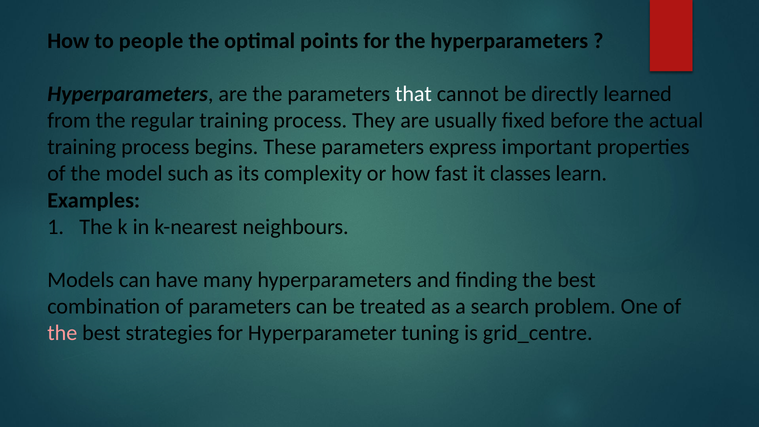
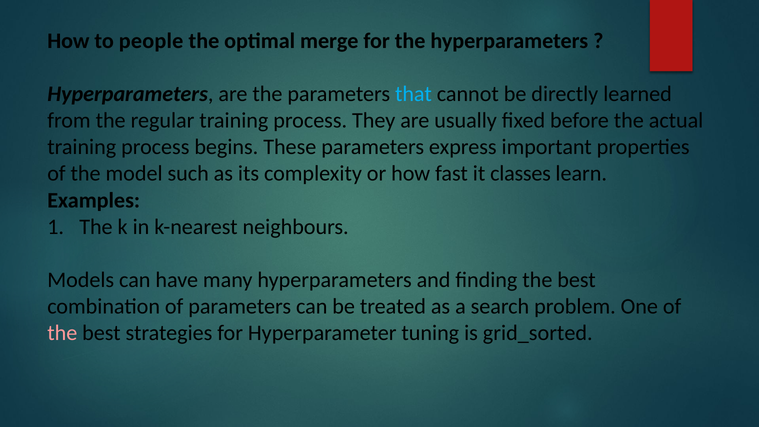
points: points -> merge
that colour: white -> light blue
grid_centre: grid_centre -> grid_sorted
